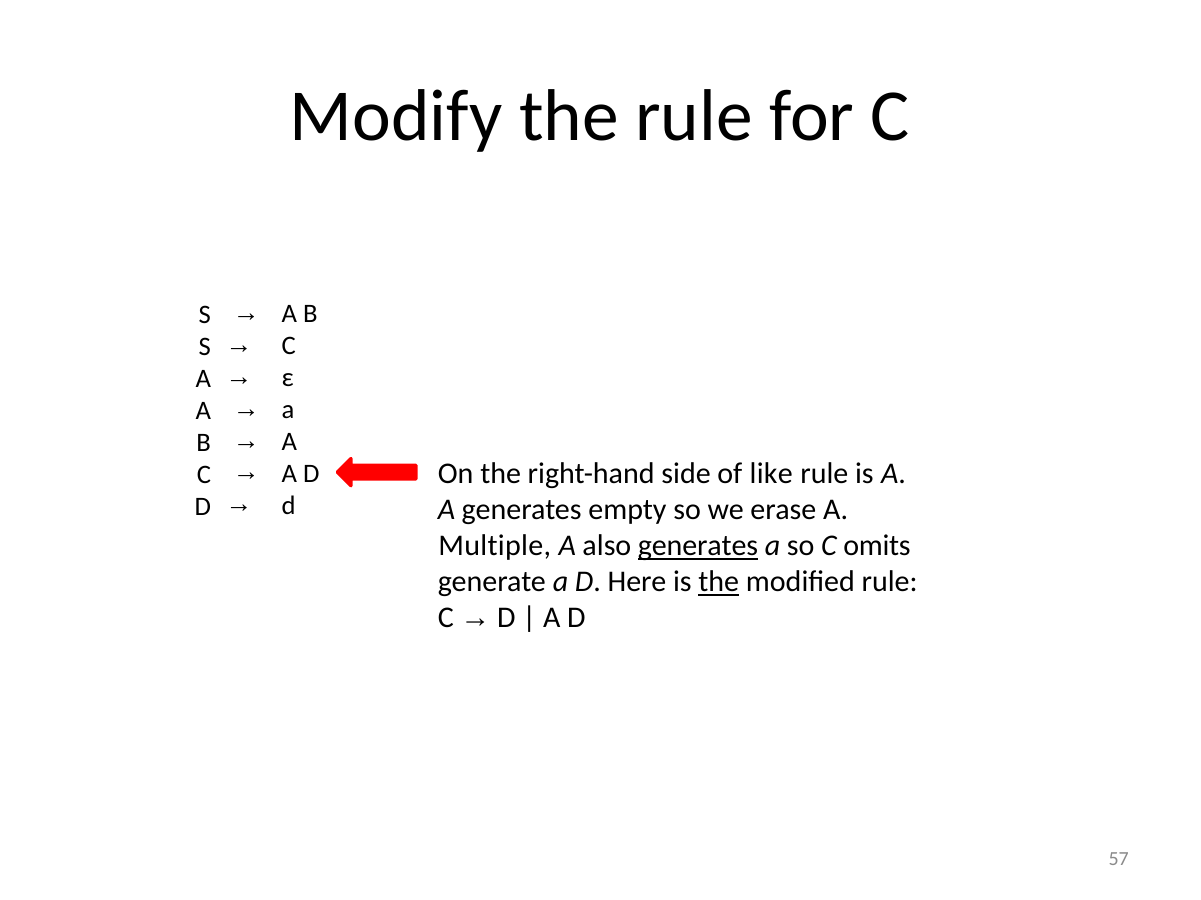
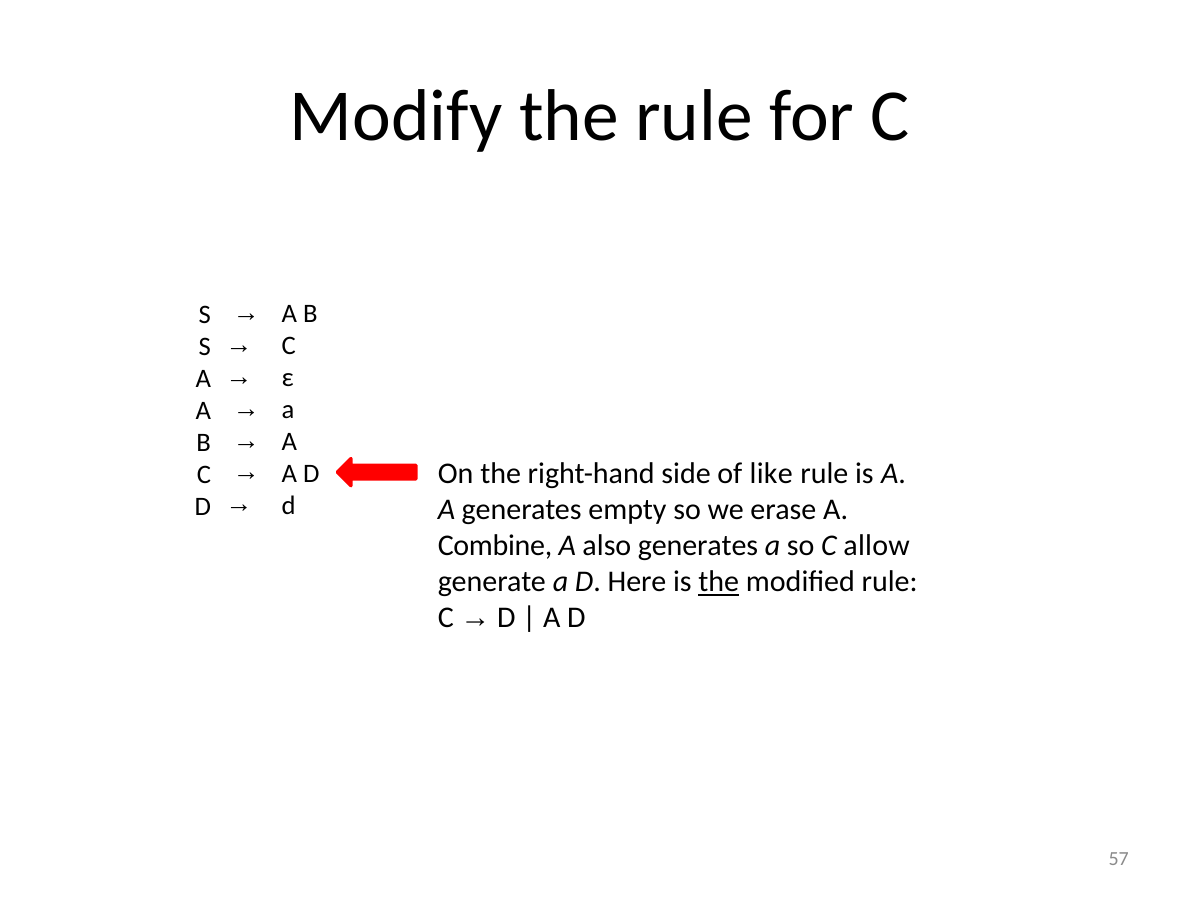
Multiple: Multiple -> Combine
generates at (698, 546) underline: present -> none
omits: omits -> allow
